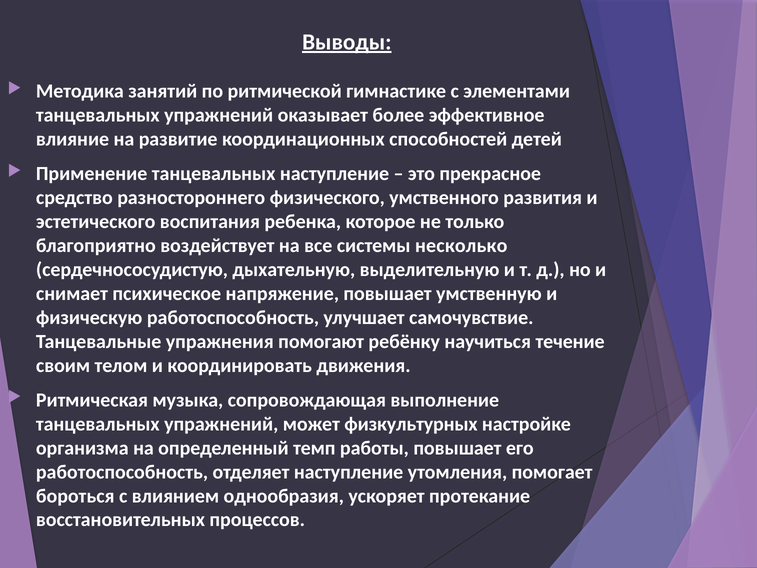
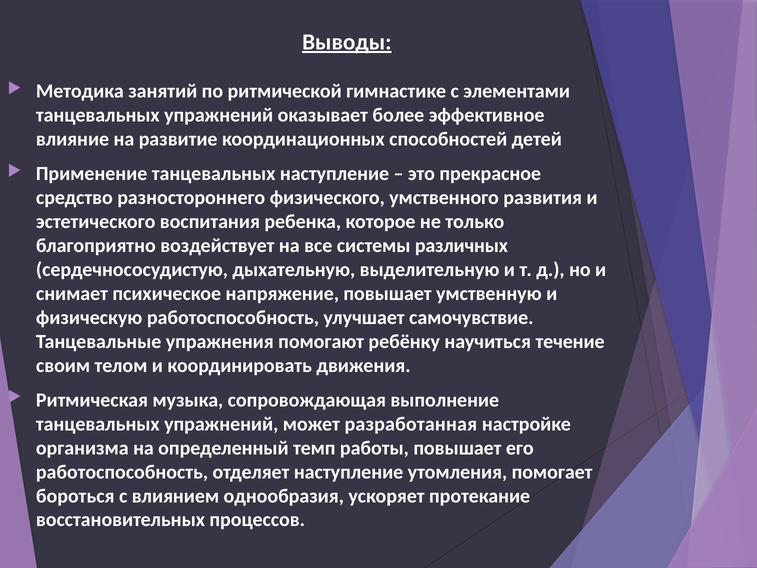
несколько: несколько -> различных
физкультурных: физкультурных -> разработанная
